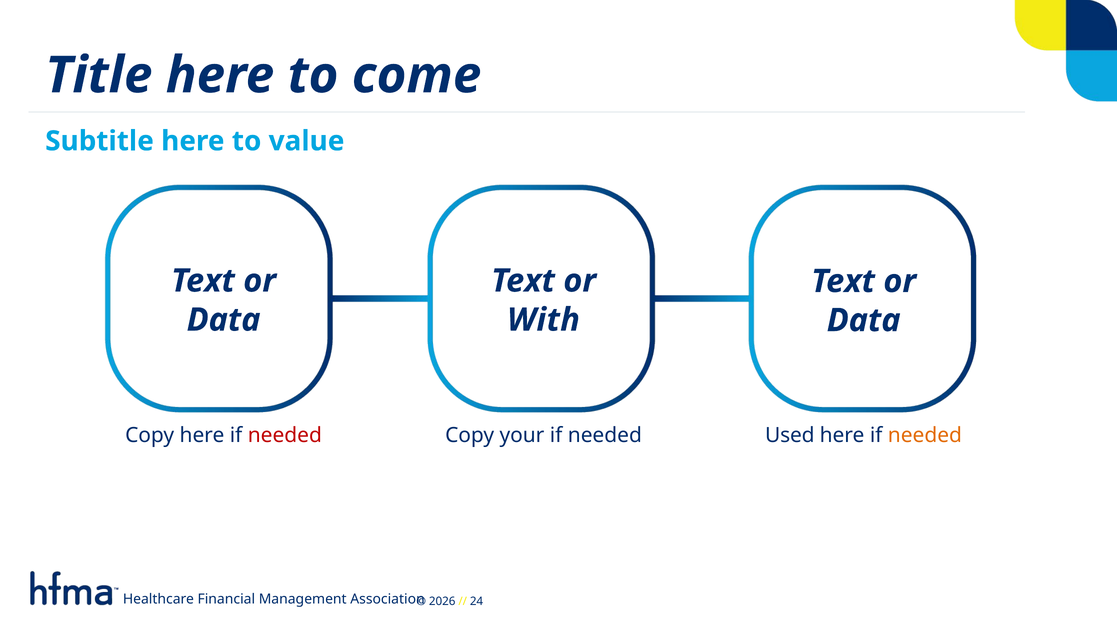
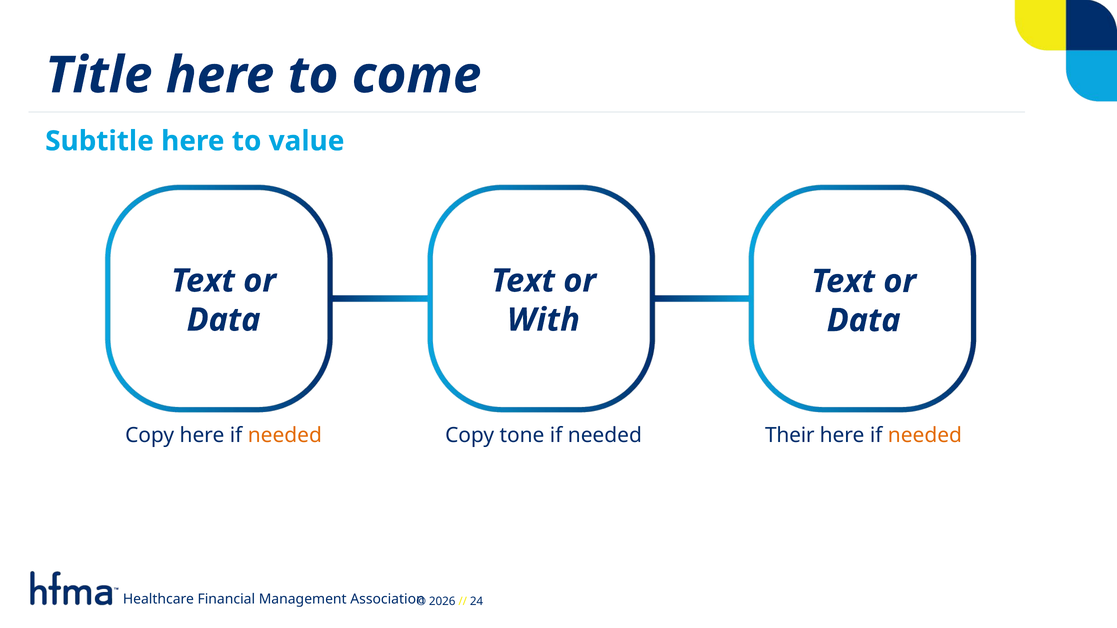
needed at (285, 436) colour: red -> orange
your: your -> tone
Used: Used -> Their
